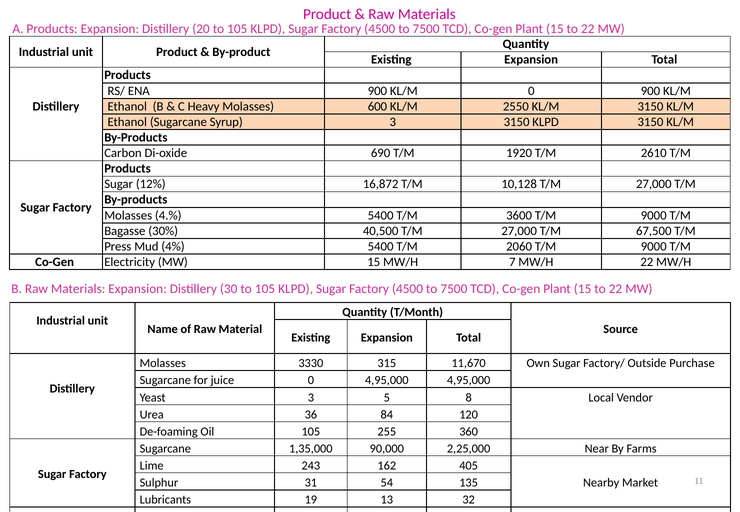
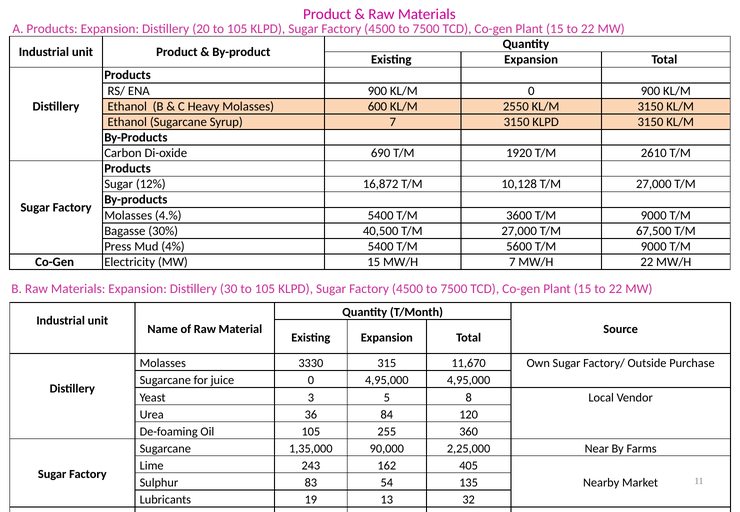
Syrup 3: 3 -> 7
2060: 2060 -> 5600
31: 31 -> 83
